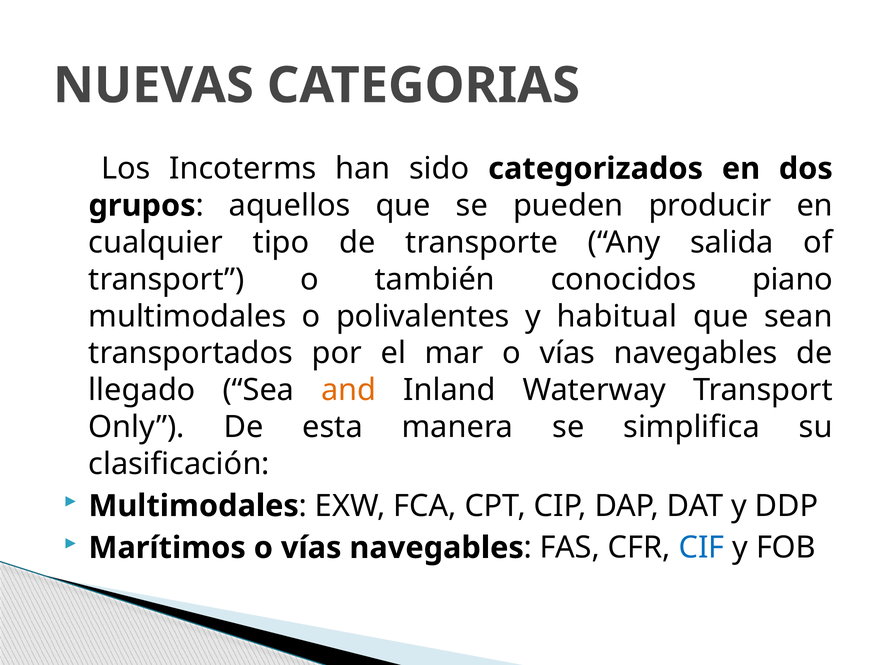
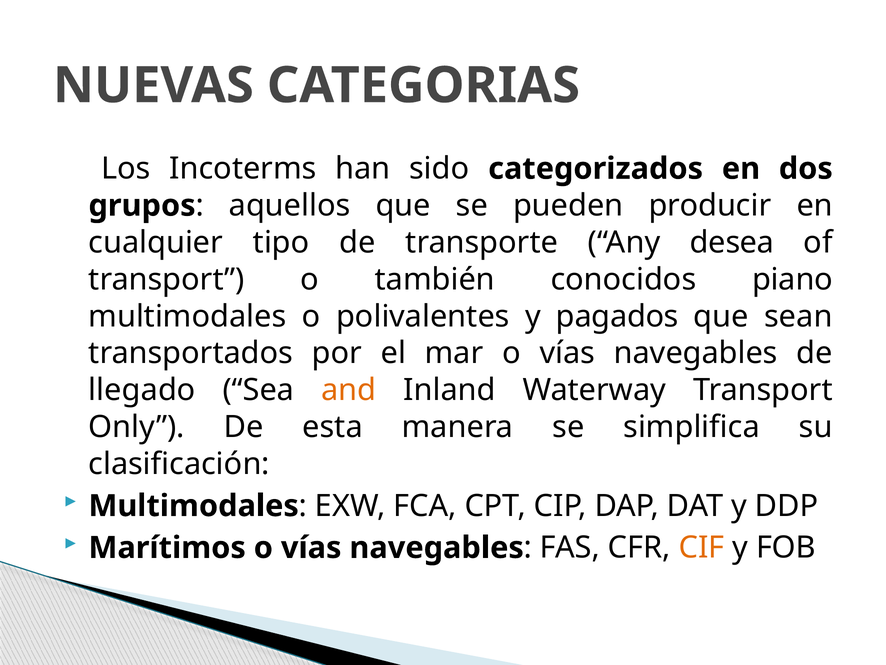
salida: salida -> desea
habitual: habitual -> pagados
CIF colour: blue -> orange
